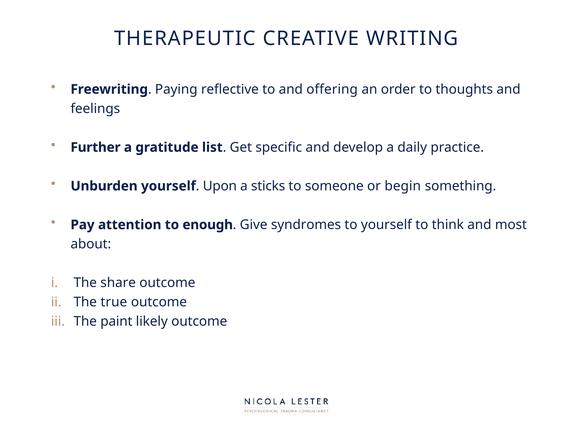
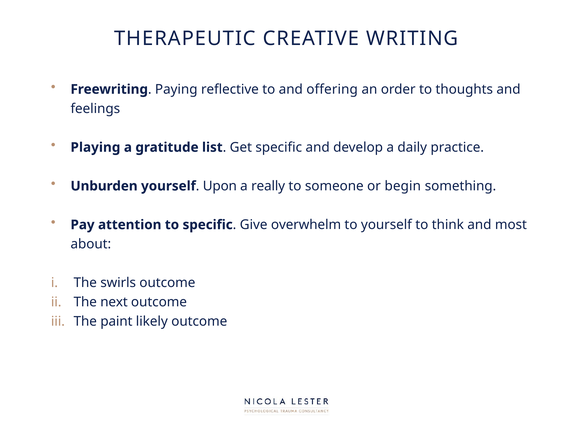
Further: Further -> Playing
sticks: sticks -> really
to enough: enough -> specific
syndromes: syndromes -> overwhelm
share: share -> swirls
true: true -> next
